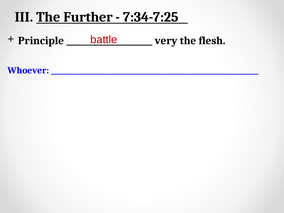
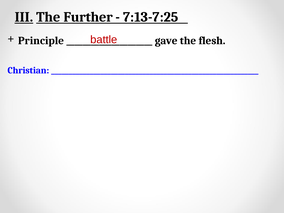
III underline: none -> present
7:34-7:25: 7:34-7:25 -> 7:13-7:25
very: very -> gave
Whoever: Whoever -> Christian
